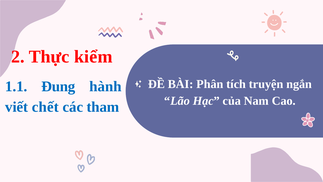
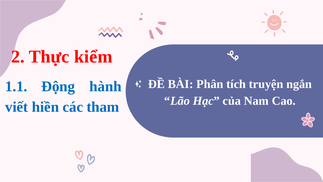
Đung: Đung -> Động
chết: chết -> hiền
